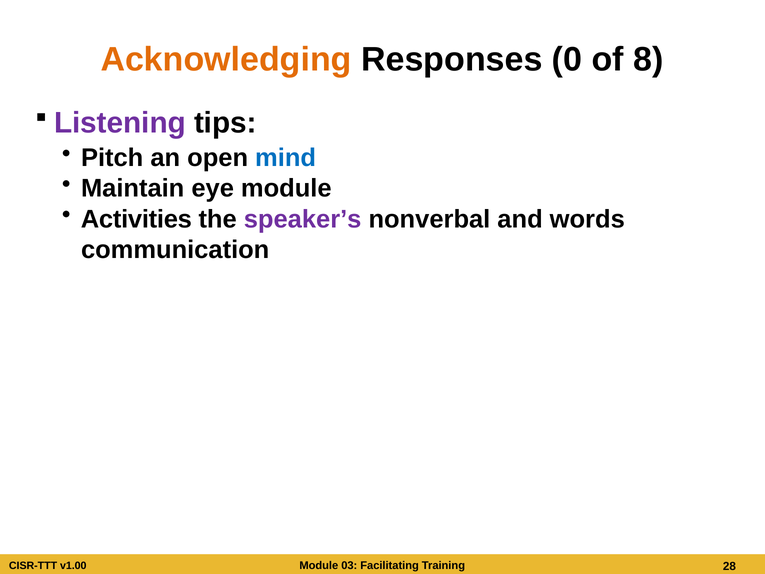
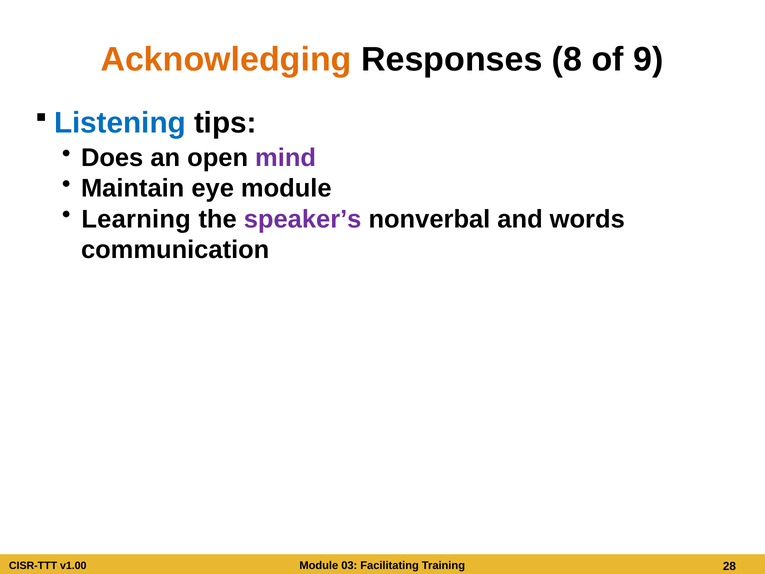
0: 0 -> 8
8: 8 -> 9
Listening colour: purple -> blue
Pitch: Pitch -> Does
mind colour: blue -> purple
Activities: Activities -> Learning
